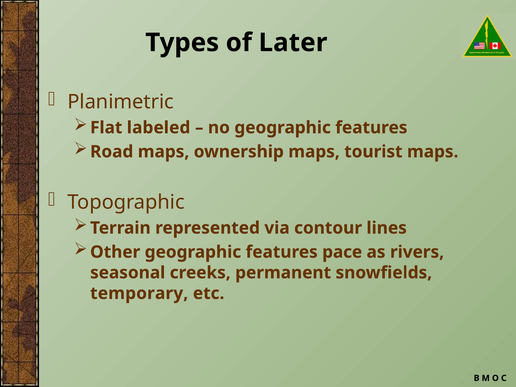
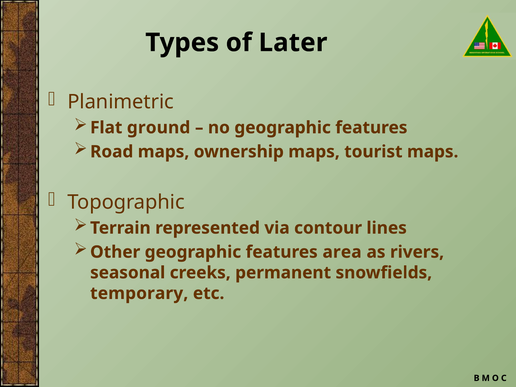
labeled: labeled -> ground
pace: pace -> area
